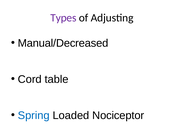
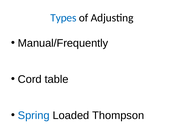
Types colour: purple -> blue
Manual/Decreased: Manual/Decreased -> Manual/Frequently
Nociceptor: Nociceptor -> Thompson
